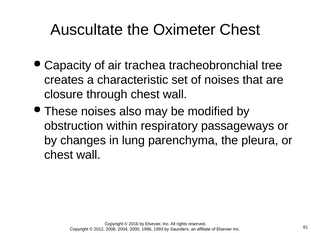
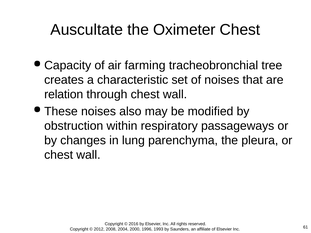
trachea: trachea -> farming
closure: closure -> relation
